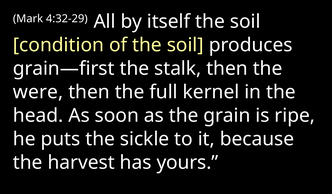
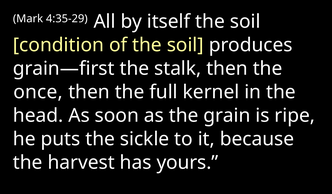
4:32-29: 4:32-29 -> 4:35-29
were: were -> once
